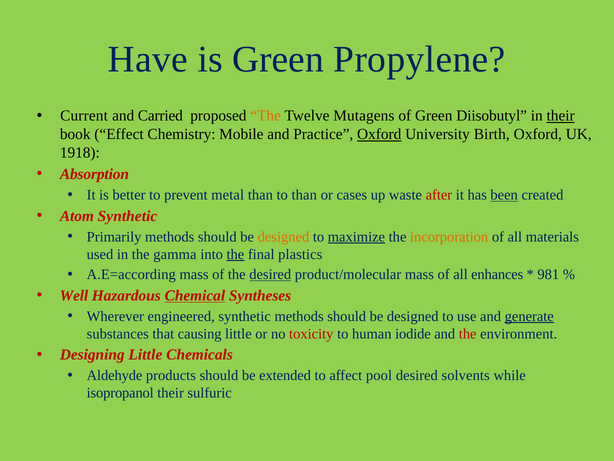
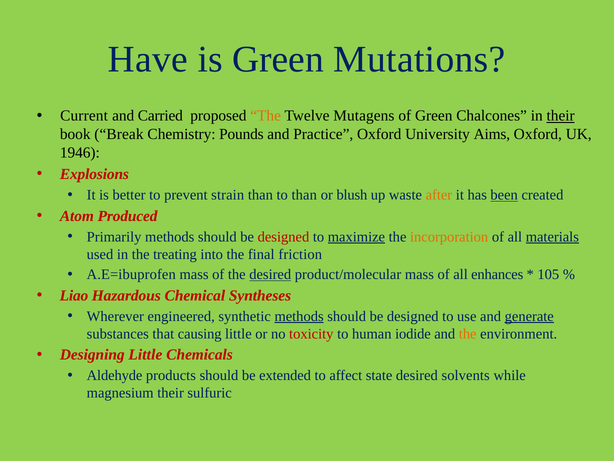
Propylene: Propylene -> Mutations
Diisobutyl: Diisobutyl -> Chalcones
Effect: Effect -> Break
Mobile: Mobile -> Pounds
Oxford at (379, 134) underline: present -> none
Birth: Birth -> Aims
1918: 1918 -> 1946
Absorption: Absorption -> Explosions
metal: metal -> strain
cases: cases -> blush
after colour: red -> orange
Atom Synthetic: Synthetic -> Produced
designed at (283, 237) colour: orange -> red
materials underline: none -> present
gamma: gamma -> treating
the at (235, 254) underline: present -> none
plastics: plastics -> friction
A.E=according: A.E=according -> A.E=ibuprofen
981: 981 -> 105
Well: Well -> Liao
Chemical underline: present -> none
methods at (299, 316) underline: none -> present
the at (468, 333) colour: red -> orange
pool: pool -> state
isopropanol: isopropanol -> magnesium
